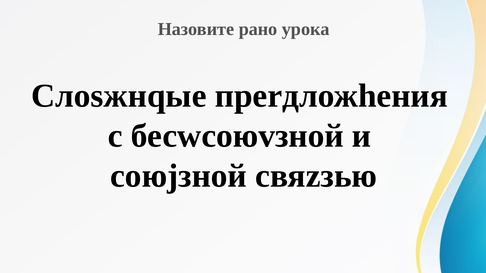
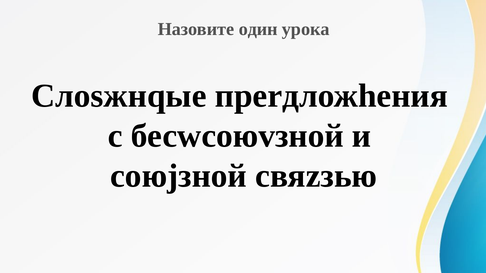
рано: рано -> один
